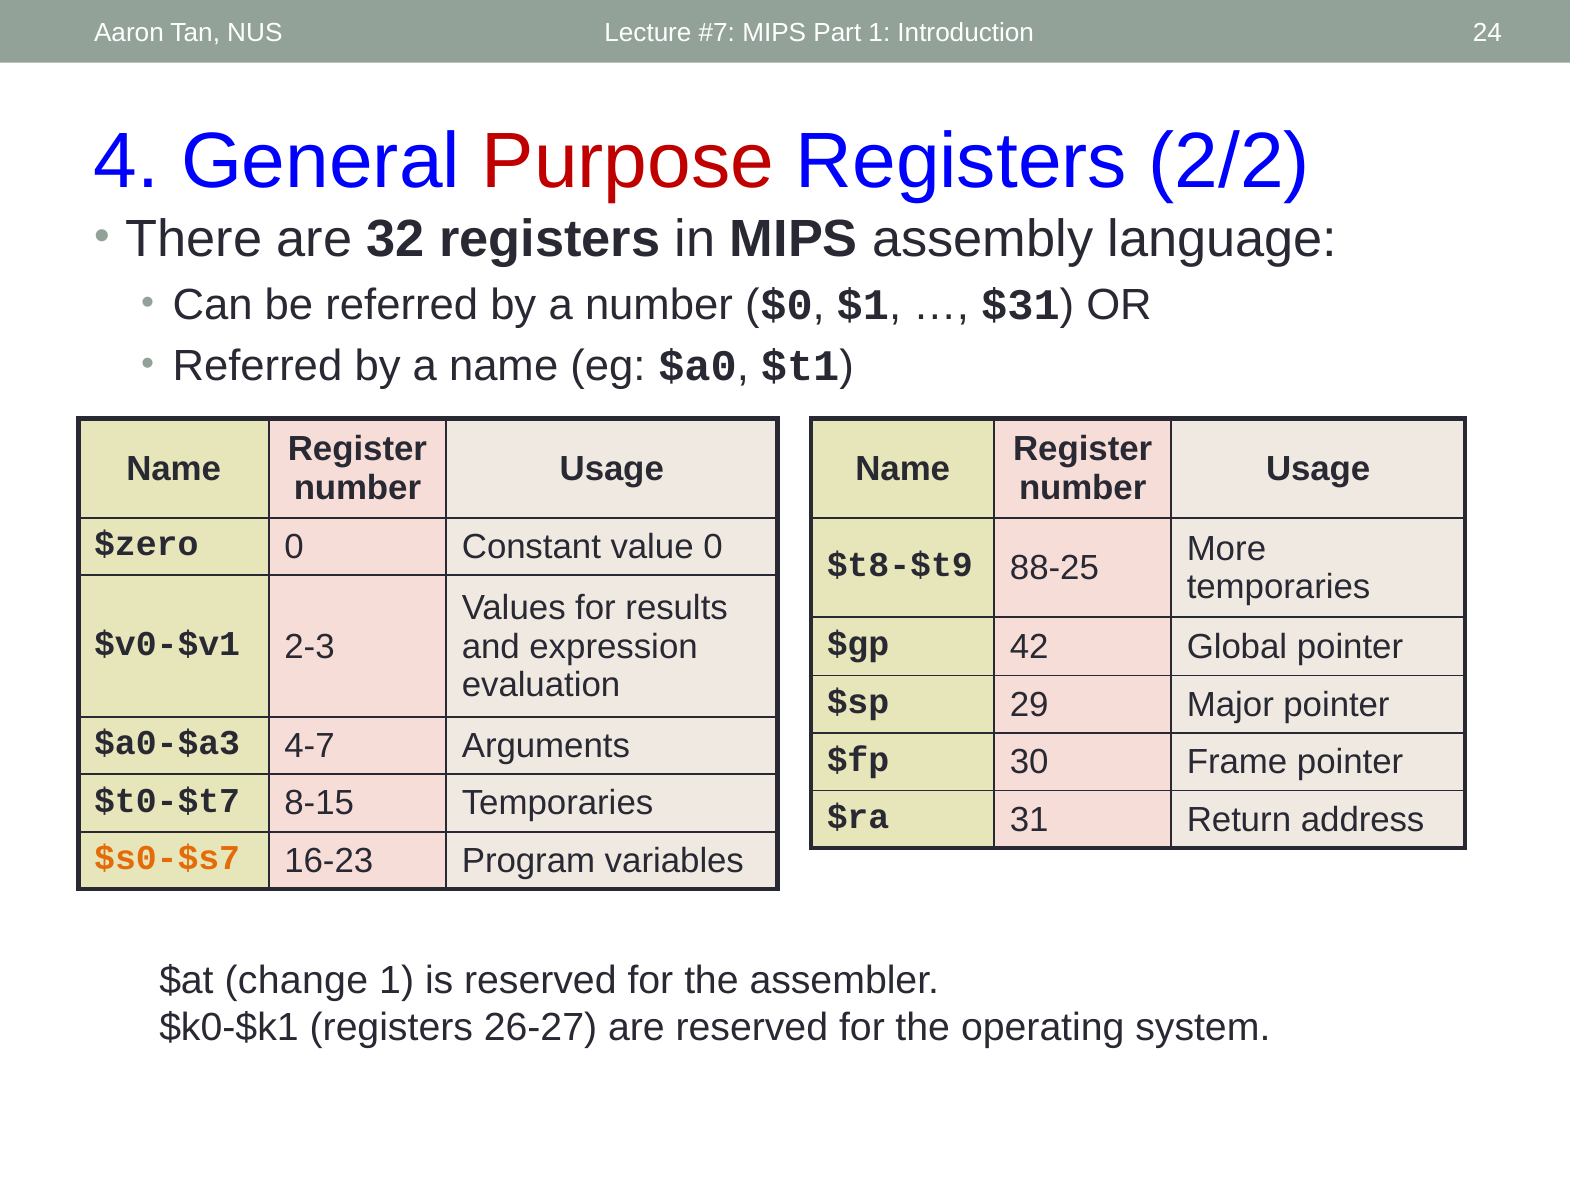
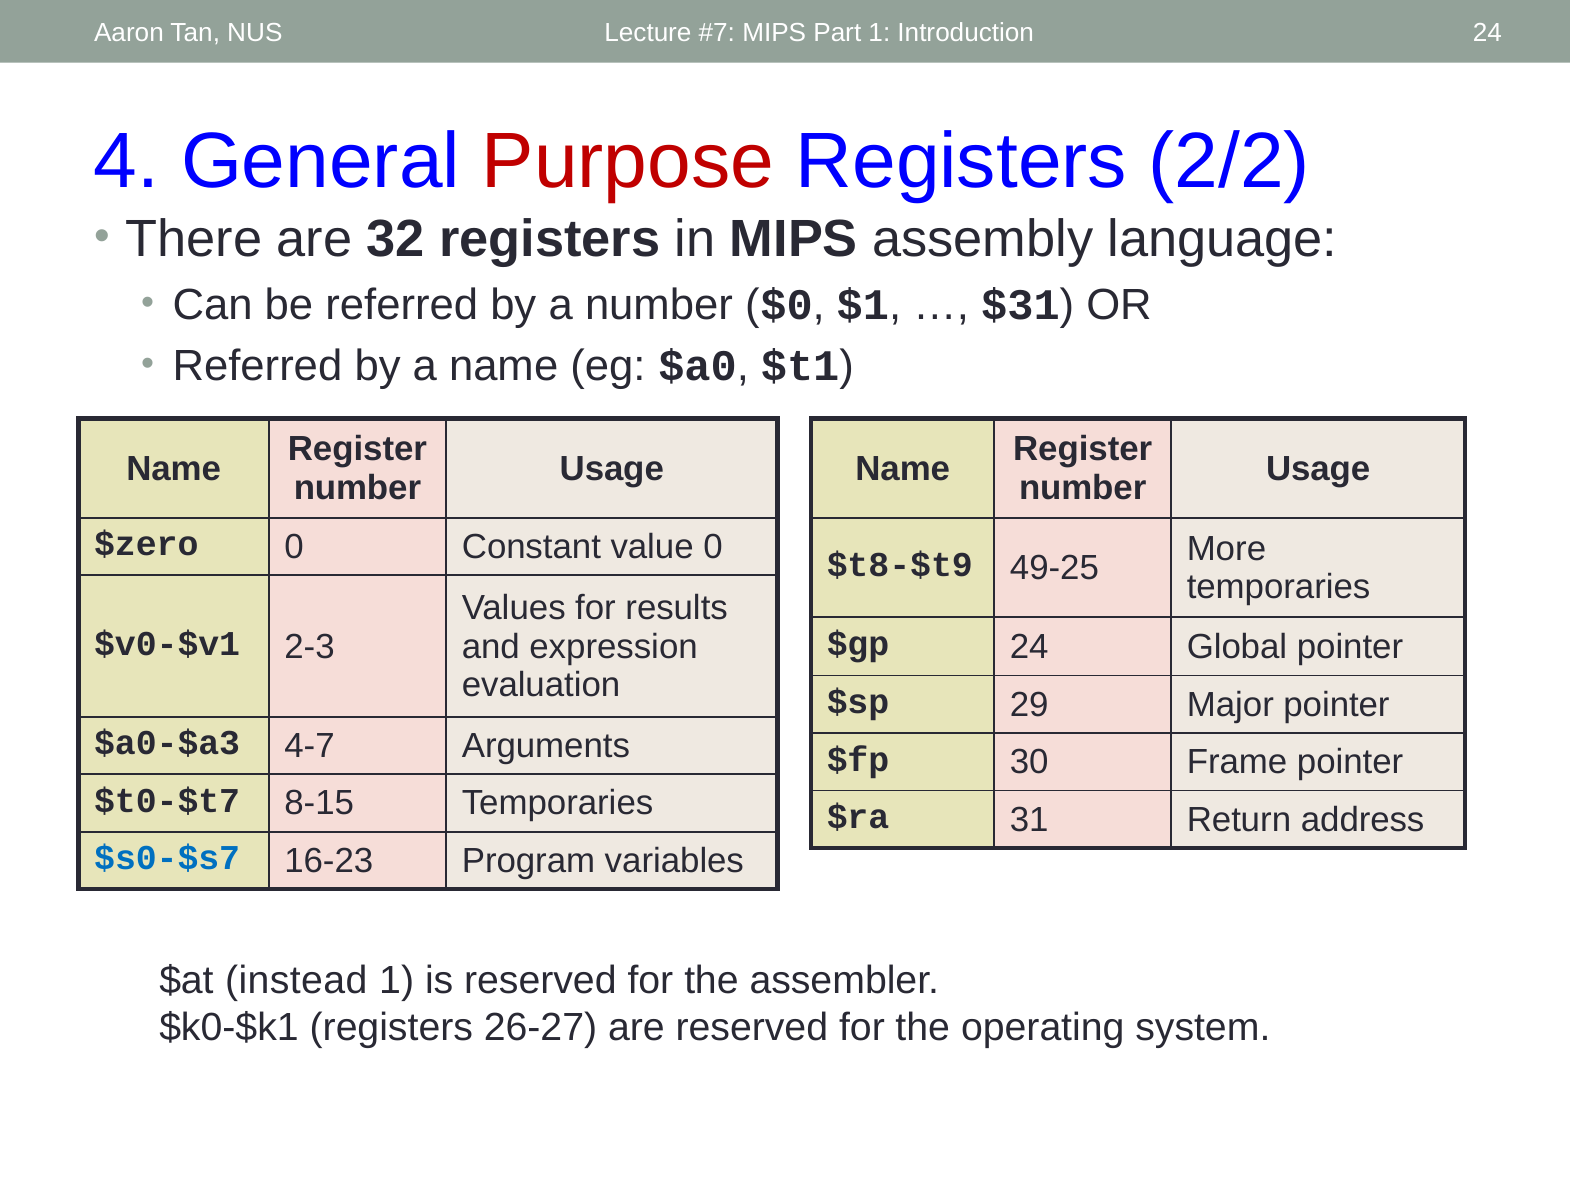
88-25: 88-25 -> 49-25
$gp 42: 42 -> 24
$s0-$s7 colour: orange -> blue
change: change -> instead
